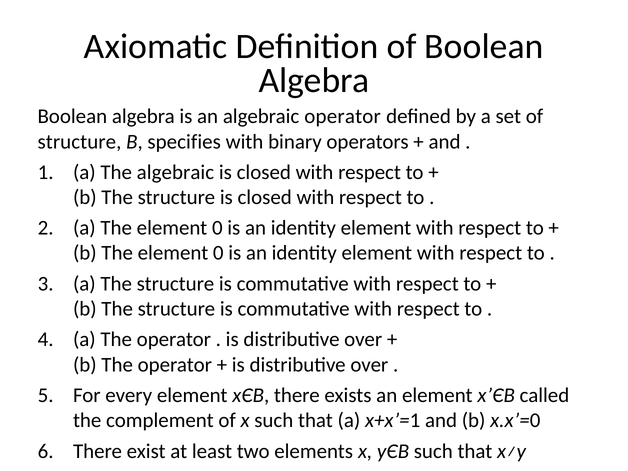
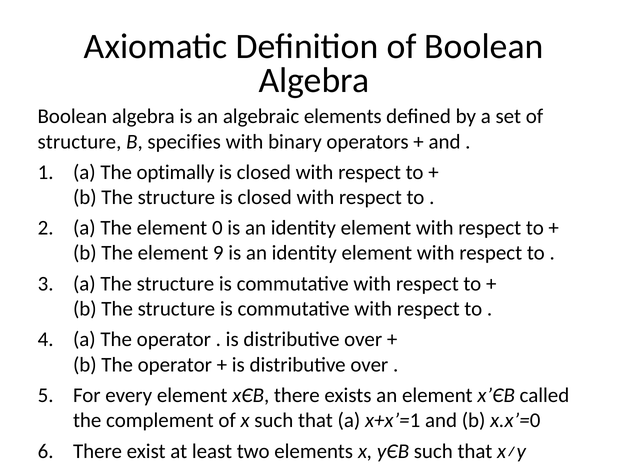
algebraic operator: operator -> elements
The algebraic: algebraic -> optimally
b The element 0: 0 -> 9
